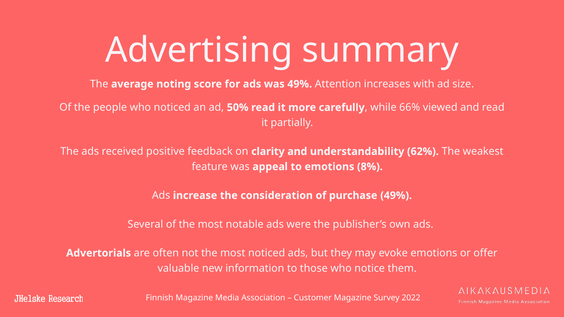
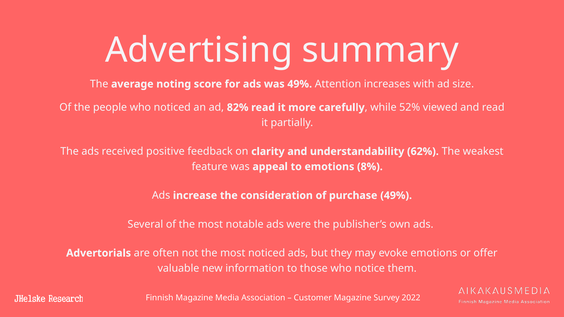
50%: 50% -> 82%
66%: 66% -> 52%
